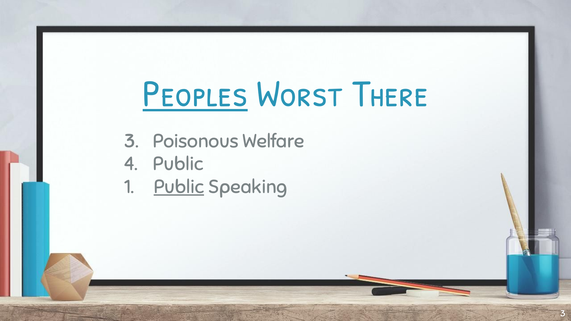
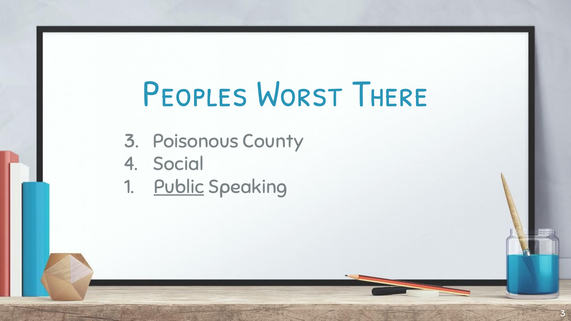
Peoples underline: present -> none
Welfare: Welfare -> County
Public at (178, 164): Public -> Social
